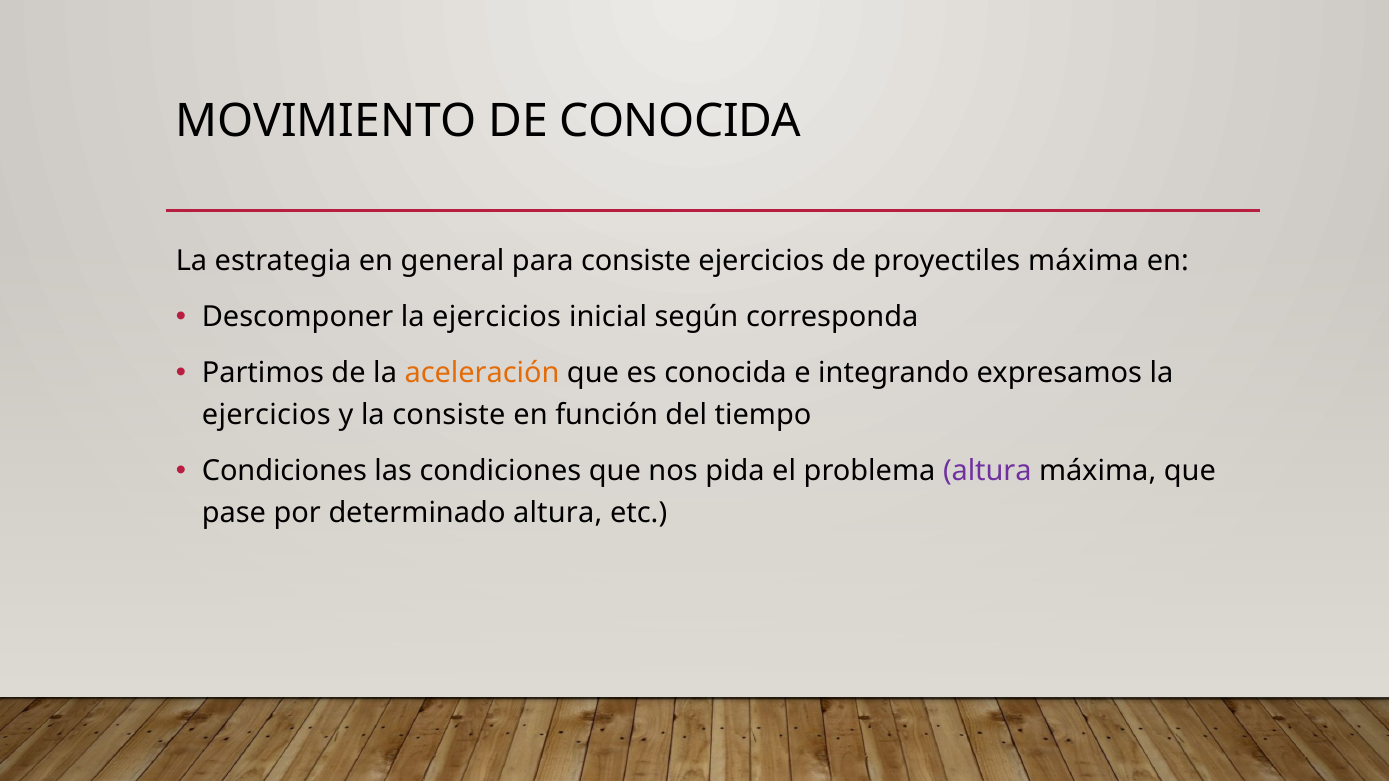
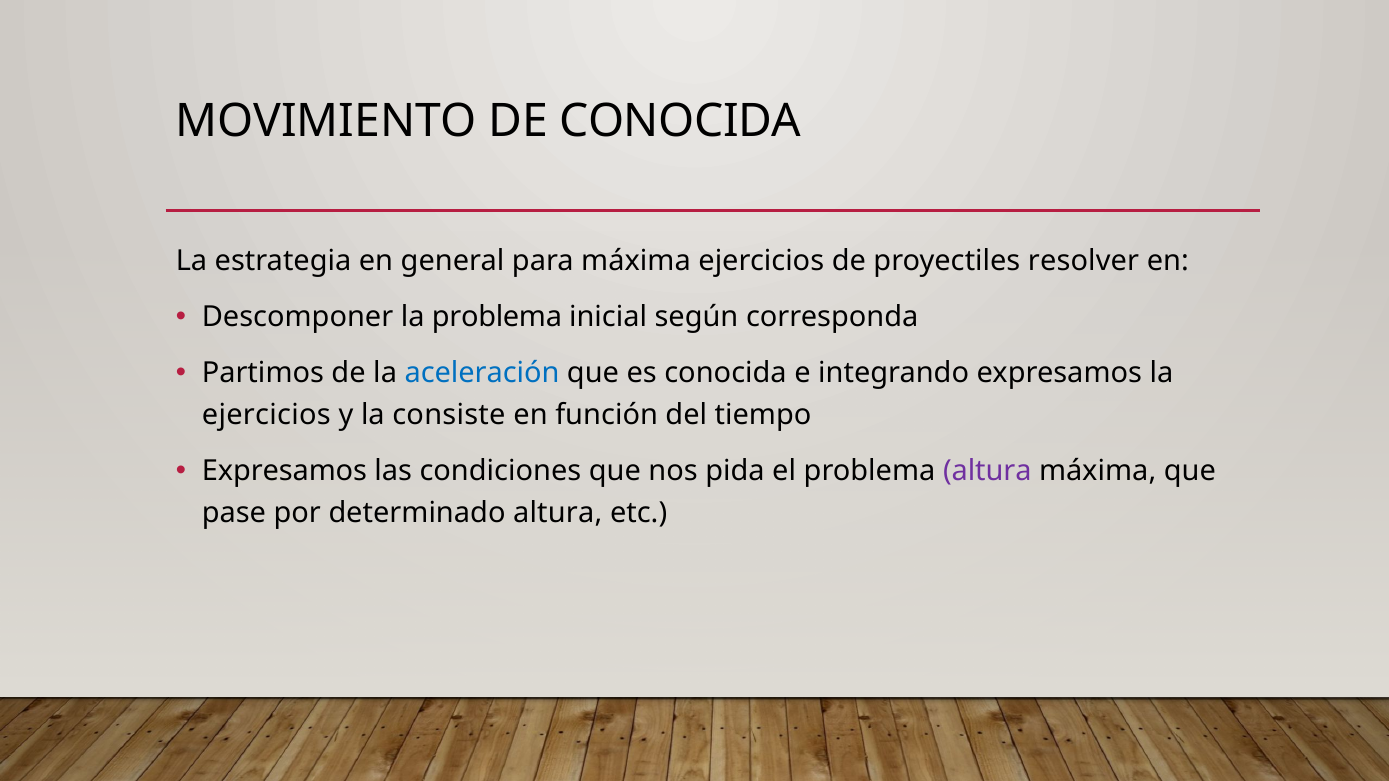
para consiste: consiste -> máxima
proyectiles máxima: máxima -> resolver
Descomponer la ejercicios: ejercicios -> problema
aceleración colour: orange -> blue
Condiciones at (284, 471): Condiciones -> Expresamos
